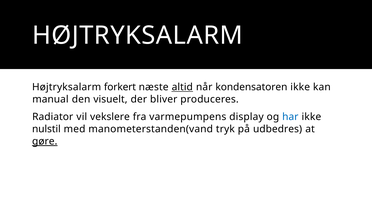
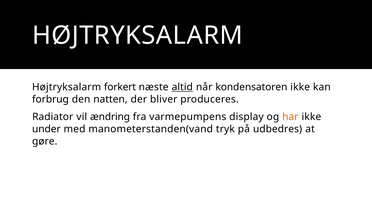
manual: manual -> forbrug
visuelt: visuelt -> natten
vekslere: vekslere -> ændring
har colour: blue -> orange
nulstil: nulstil -> under
gøre underline: present -> none
